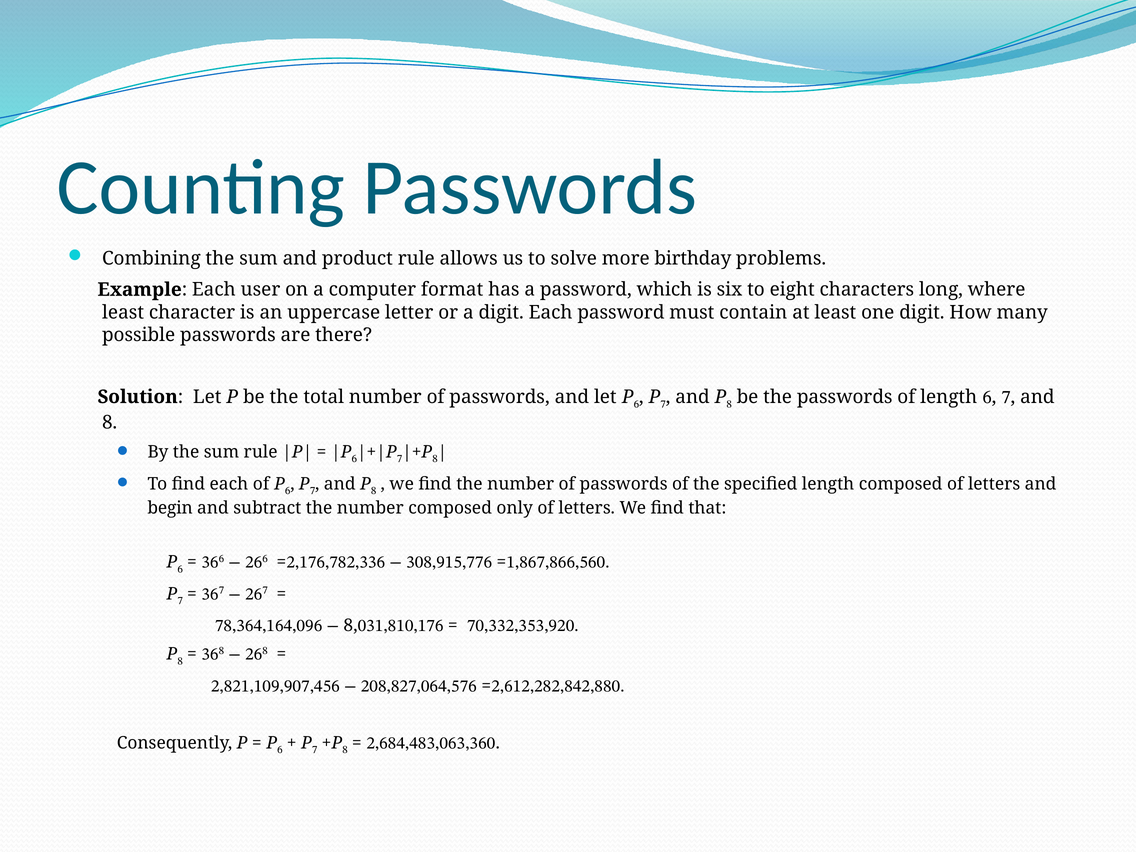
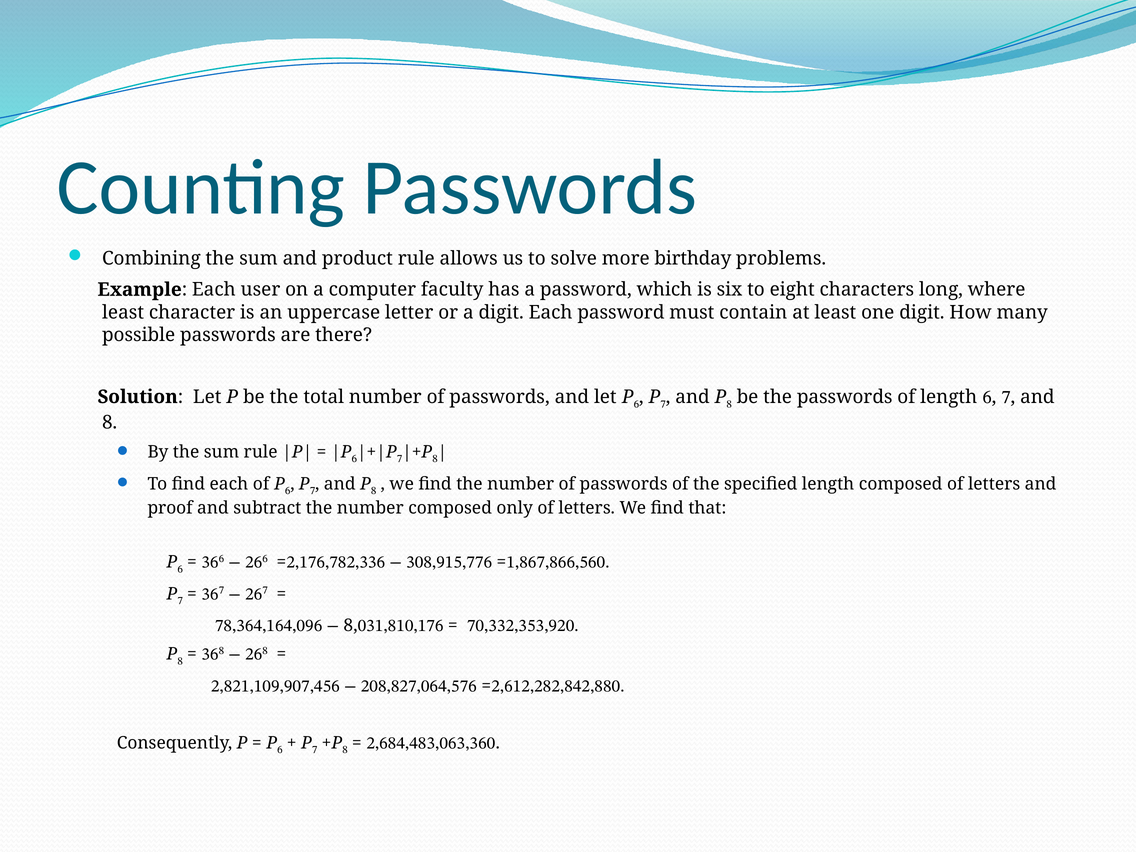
format: format -> faculty
begin: begin -> proof
